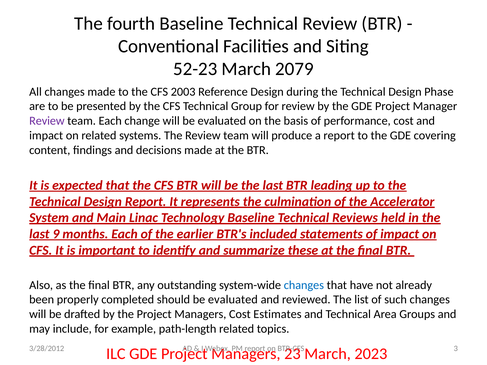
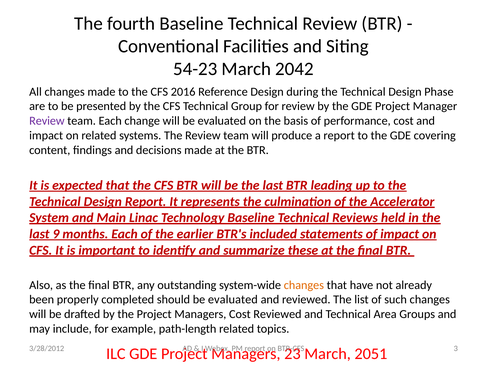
52-23: 52-23 -> 54-23
2079: 2079 -> 2042
2003: 2003 -> 2016
changes at (304, 285) colour: blue -> orange
Cost Estimates: Estimates -> Reviewed
2023: 2023 -> 2051
